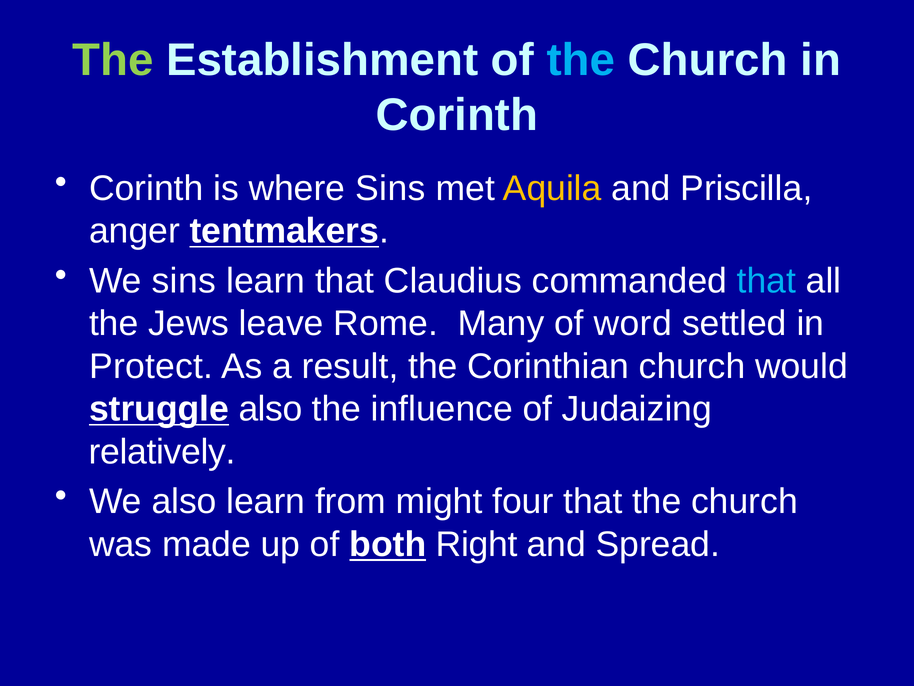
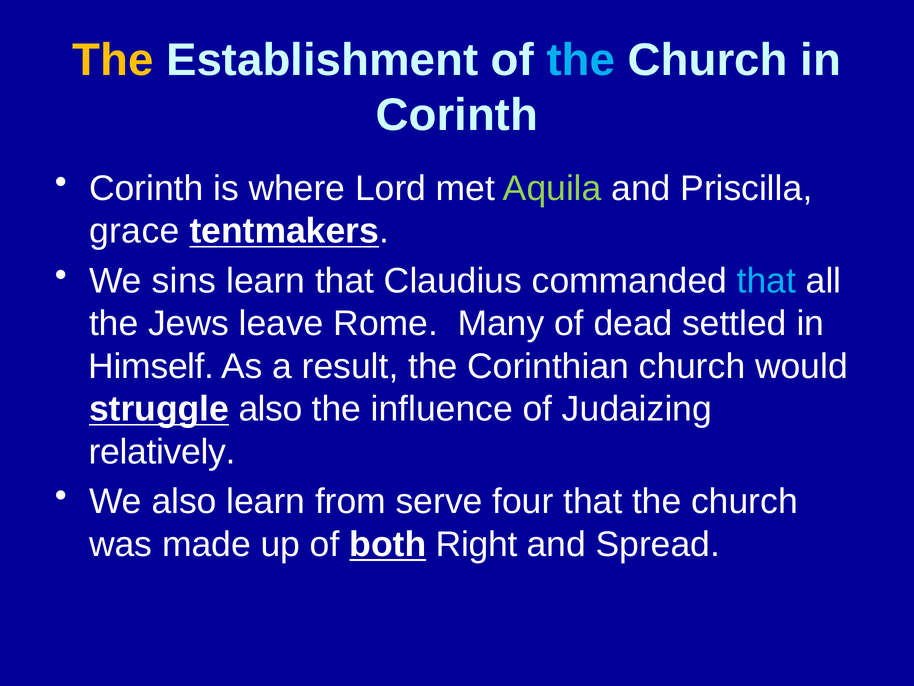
The at (113, 60) colour: light green -> yellow
where Sins: Sins -> Lord
Aquila colour: yellow -> light green
anger: anger -> grace
word: word -> dead
Protect: Protect -> Himself
might: might -> serve
